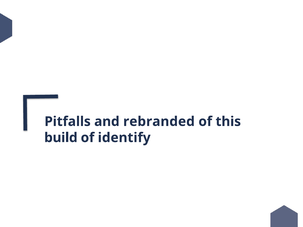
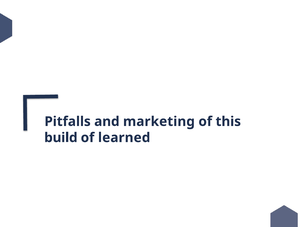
rebranded: rebranded -> marketing
identify: identify -> learned
